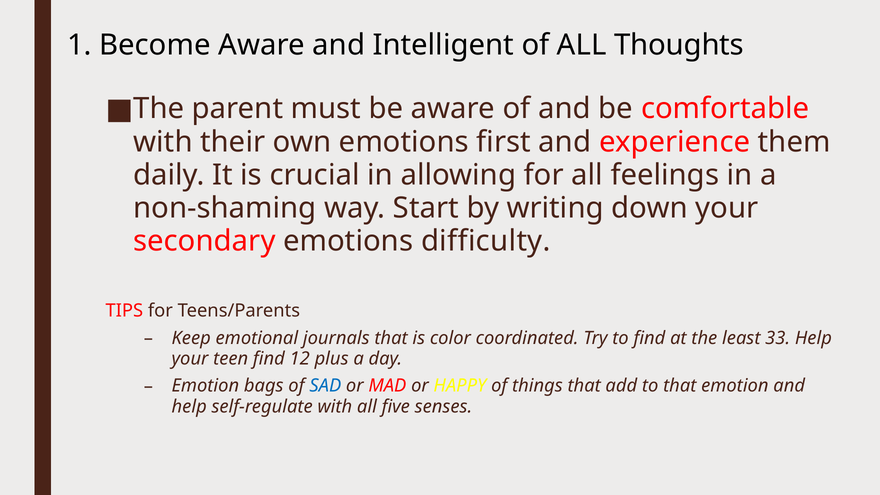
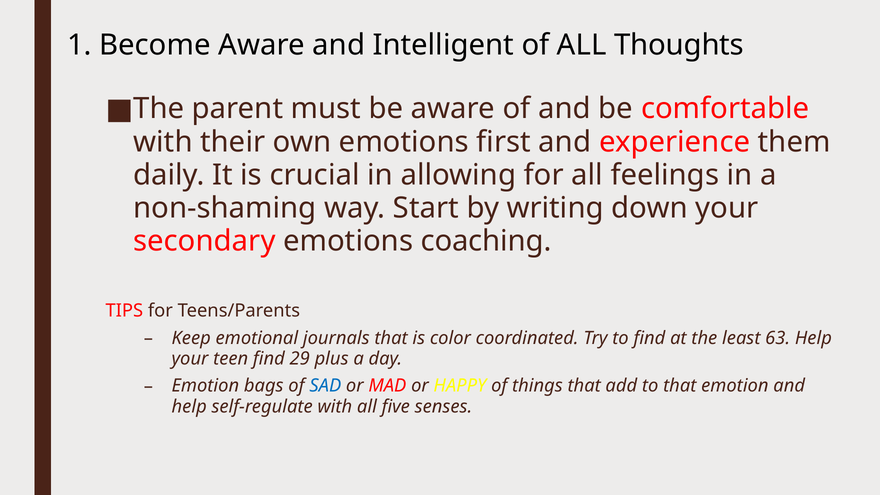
difficulty: difficulty -> coaching
33: 33 -> 63
12: 12 -> 29
